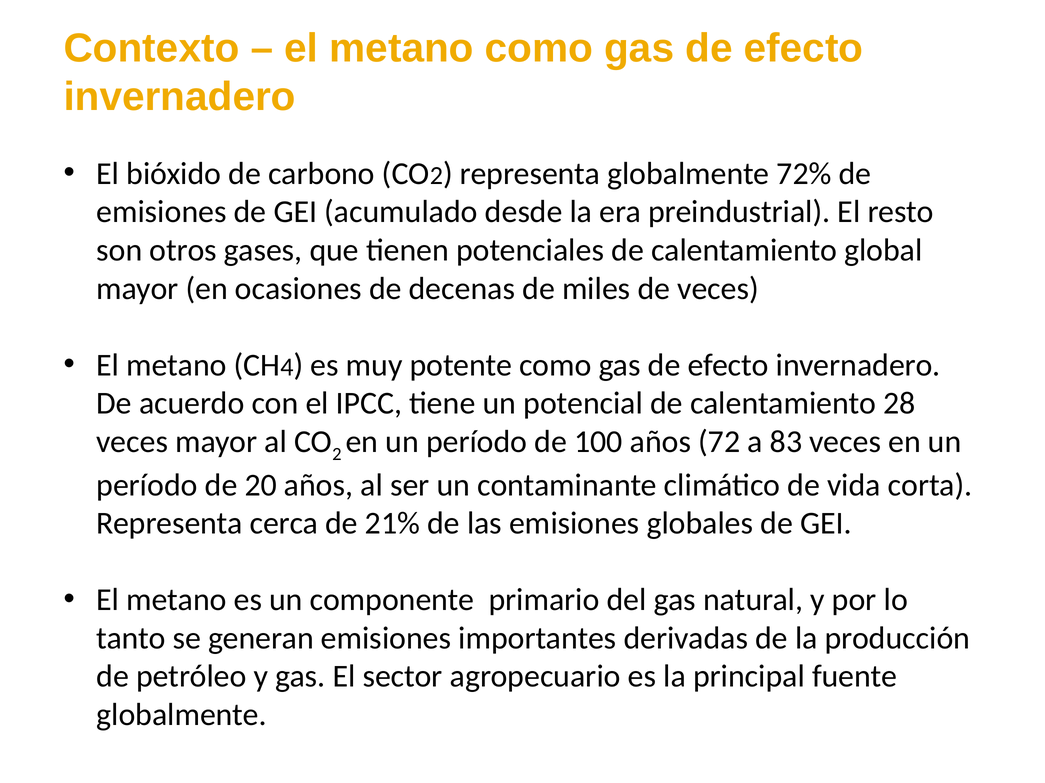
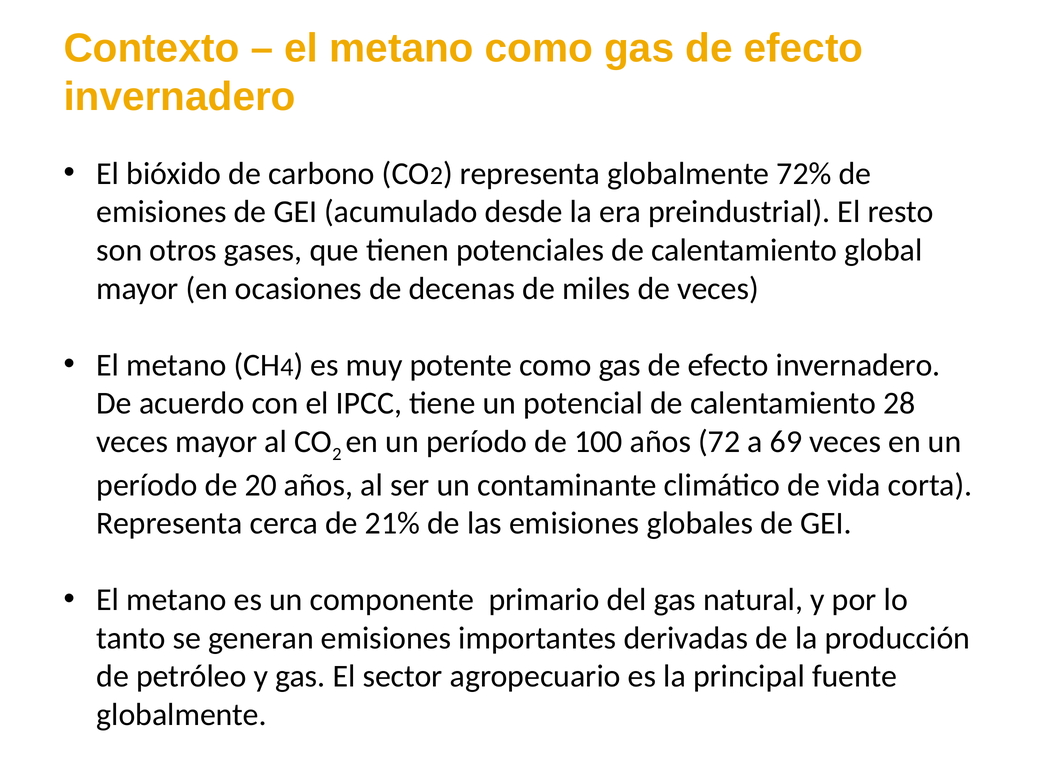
83: 83 -> 69
